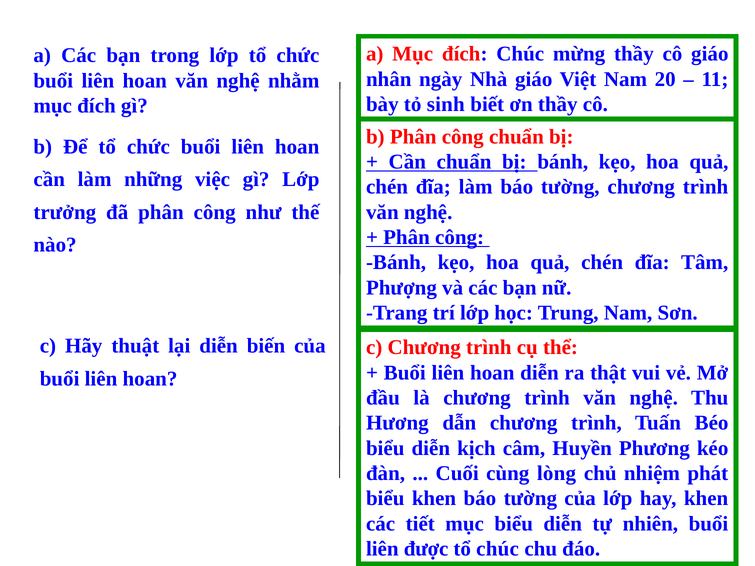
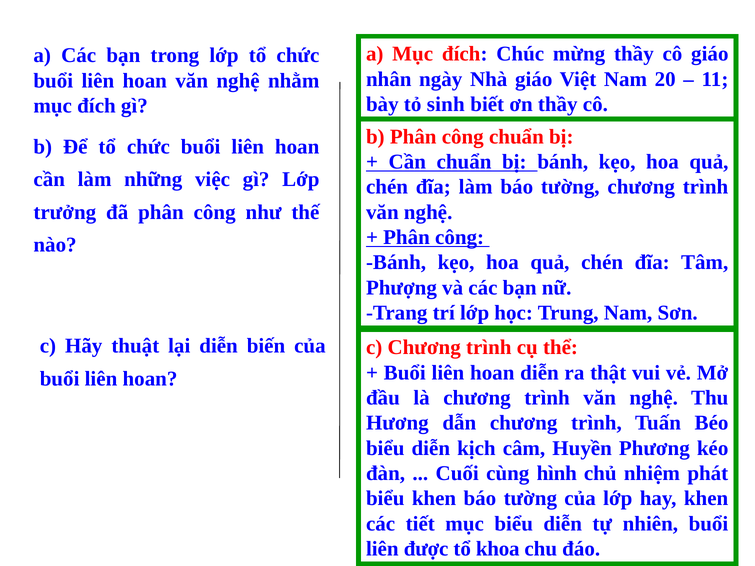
lòng: lòng -> hình
tổ chúc: chúc -> khoa
